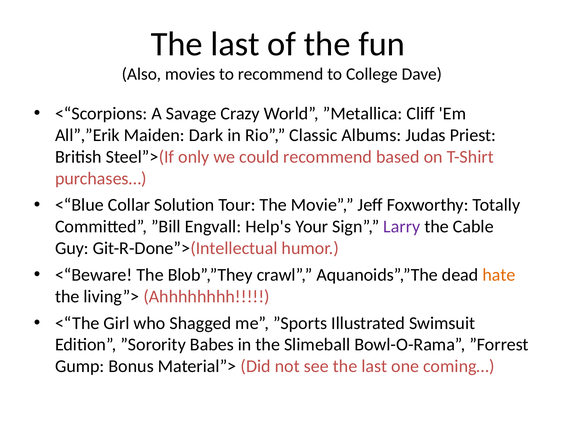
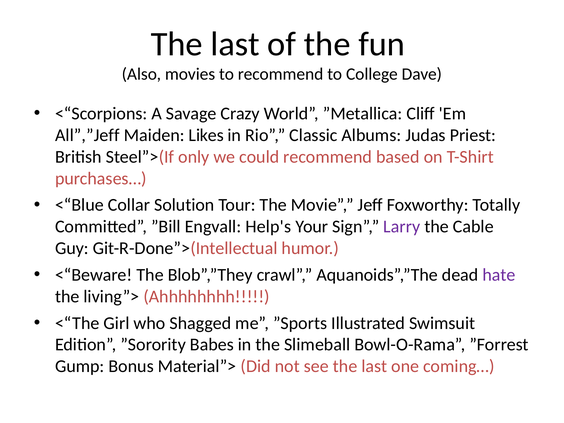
All”,”Erik: All”,”Erik -> All”,”Jeff
Dark: Dark -> Likes
hate colour: orange -> purple
